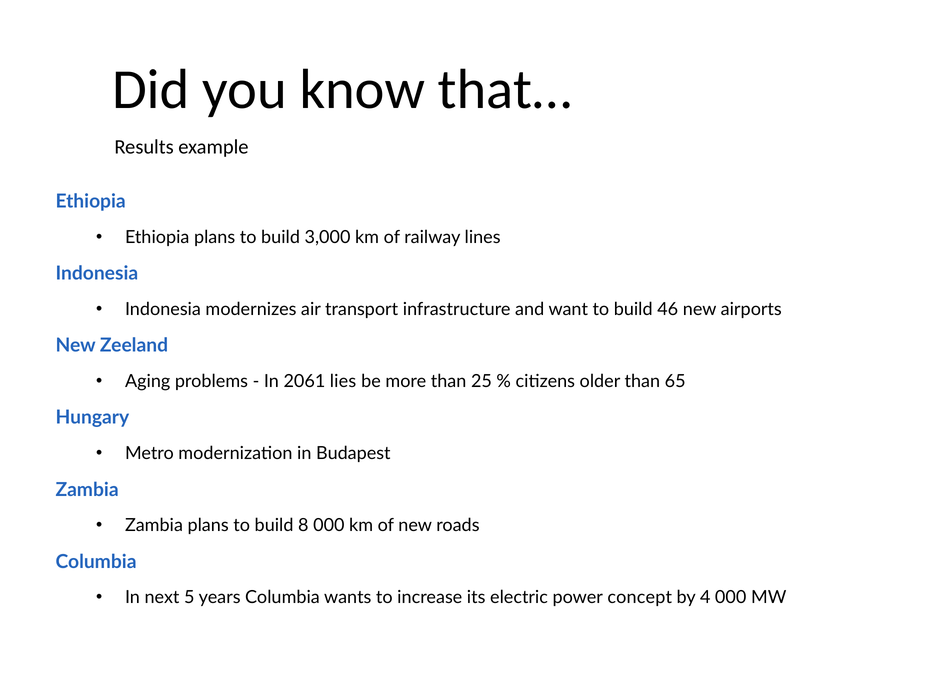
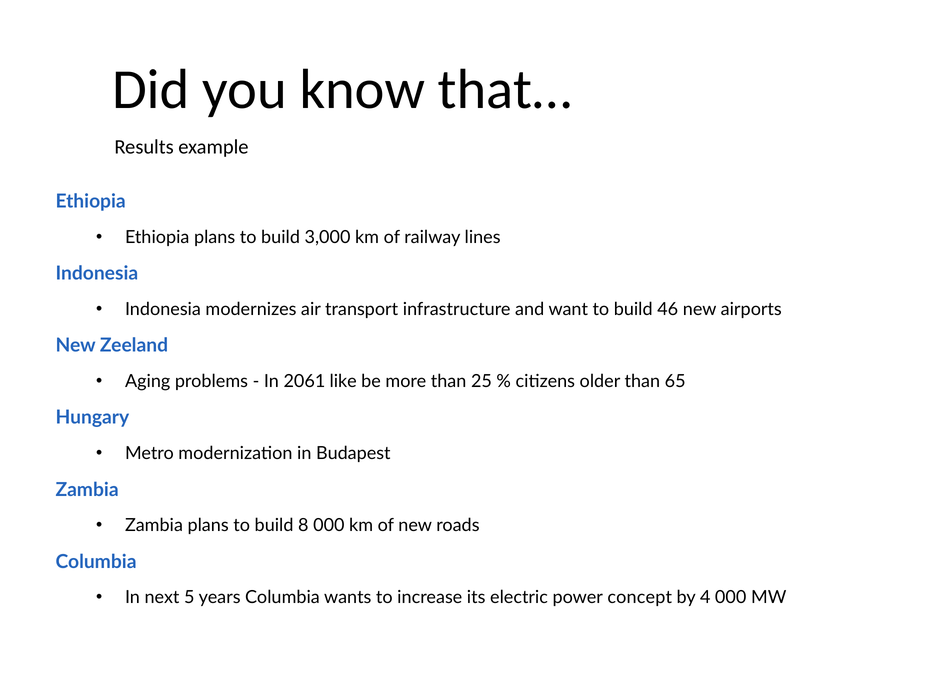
lies: lies -> like
